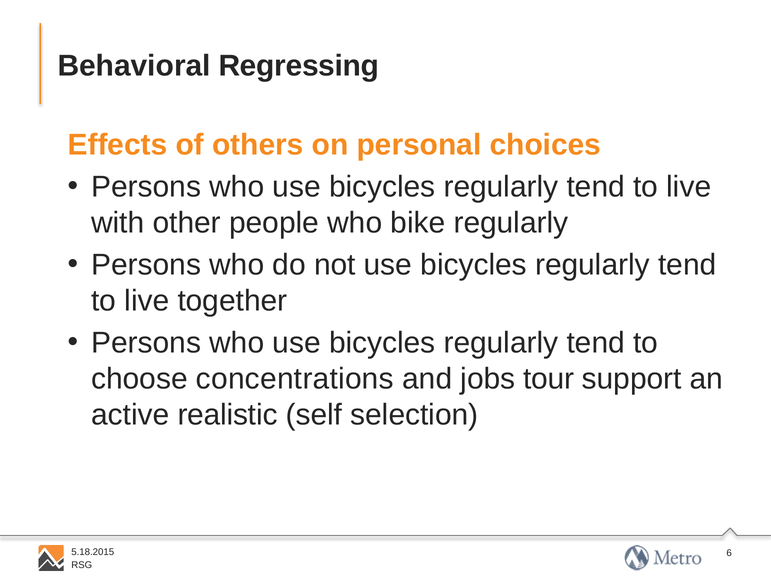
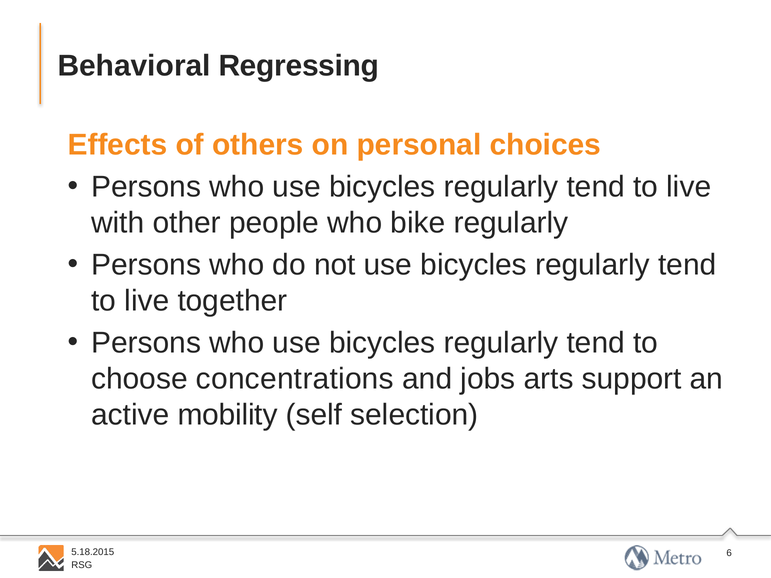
tour: tour -> arts
realistic: realistic -> mobility
